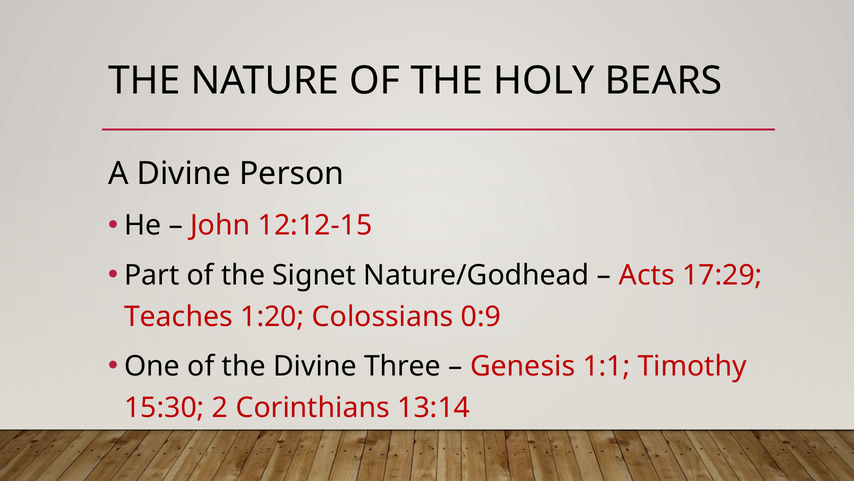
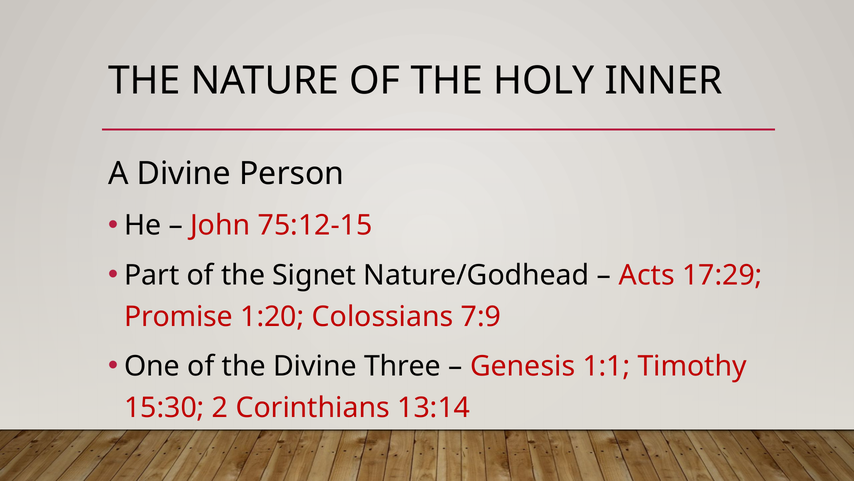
BEARS: BEARS -> INNER
12:12-15: 12:12-15 -> 75:12-15
Teaches: Teaches -> Promise
0:9: 0:9 -> 7:9
